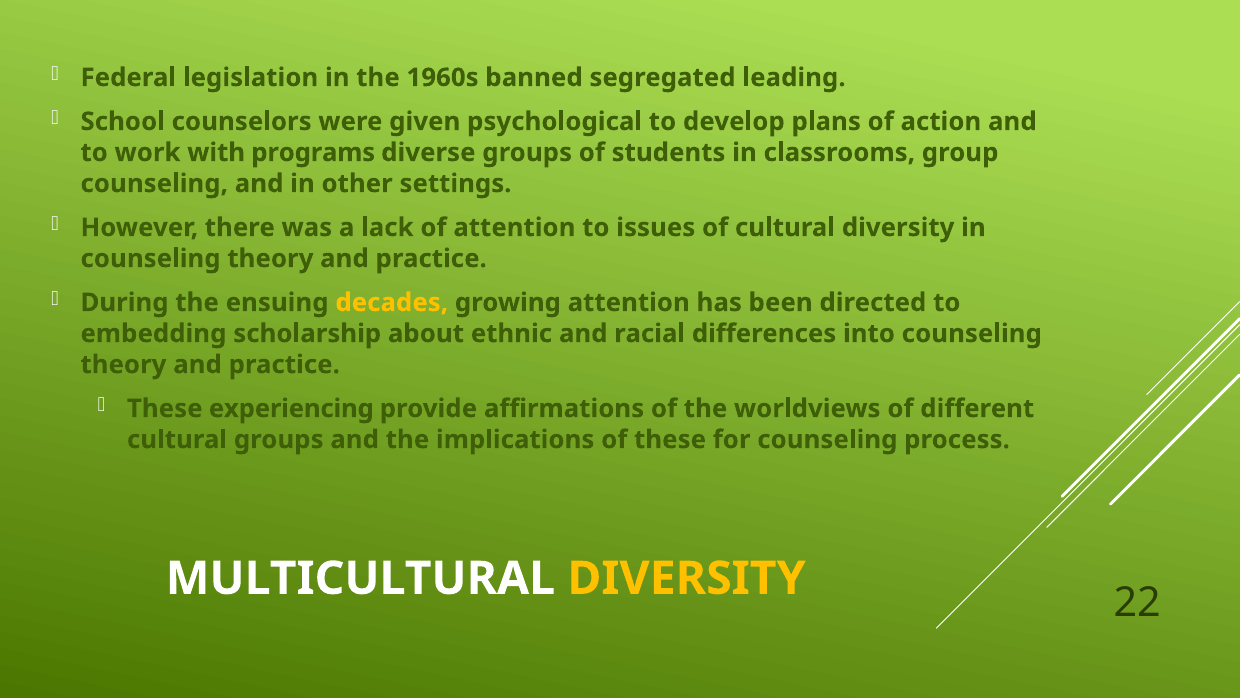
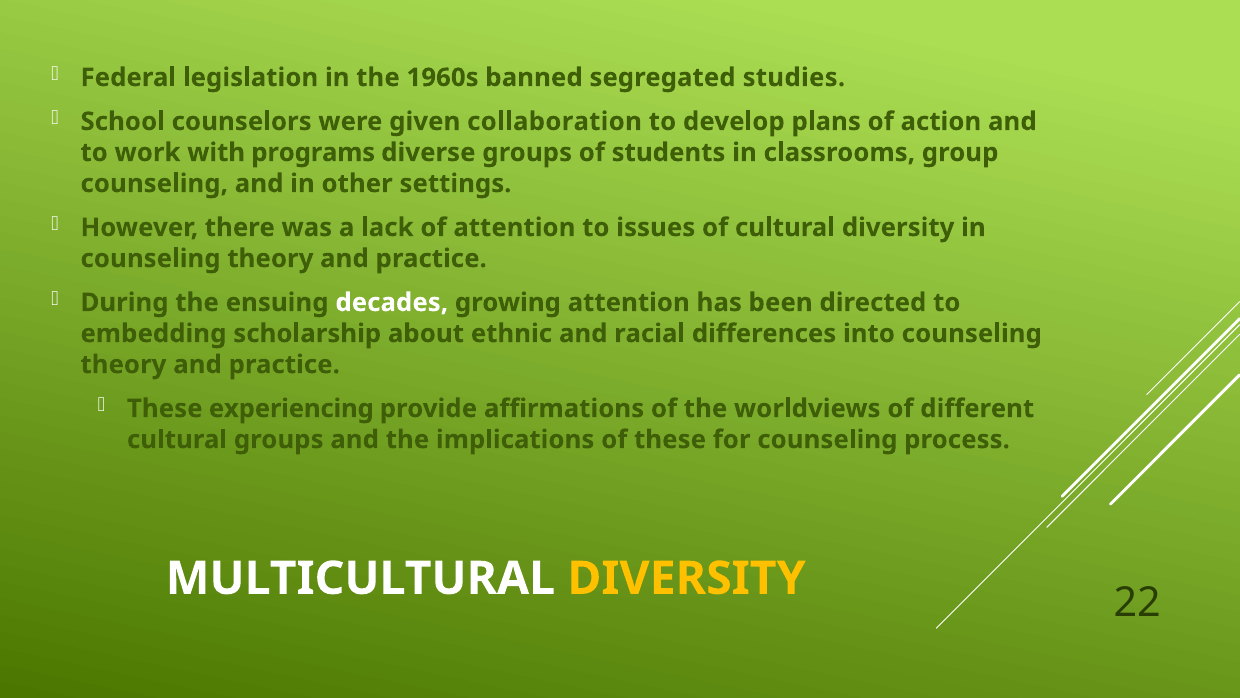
leading: leading -> studies
psychological: psychological -> collaboration
decades colour: yellow -> white
